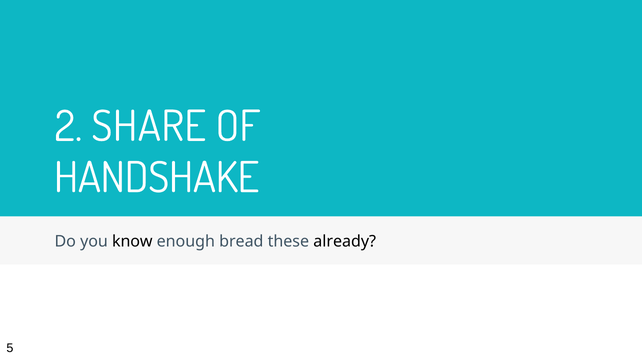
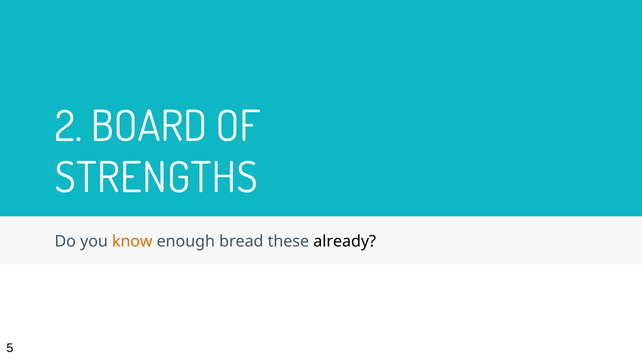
SHARE: SHARE -> BOARD
HANDSHAKE: HANDSHAKE -> STRENGTHS
know colour: black -> orange
